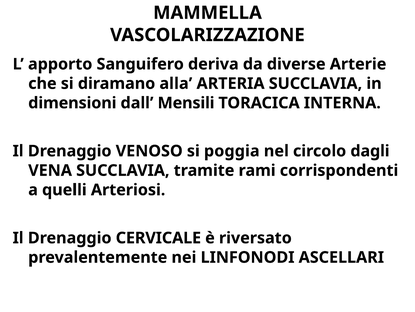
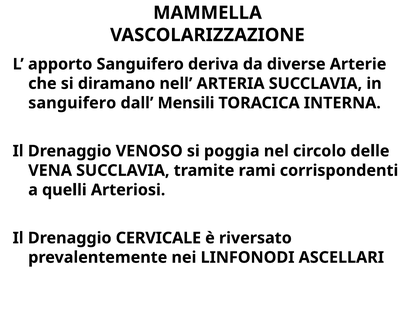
alla: alla -> nell
dimensioni at (72, 103): dimensioni -> sanguifero
dagli: dagli -> delle
